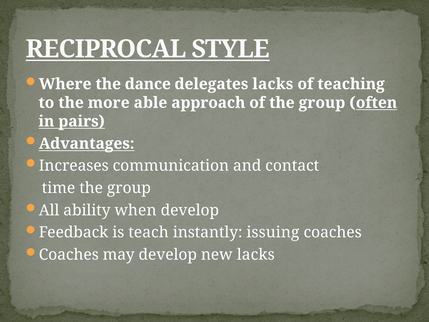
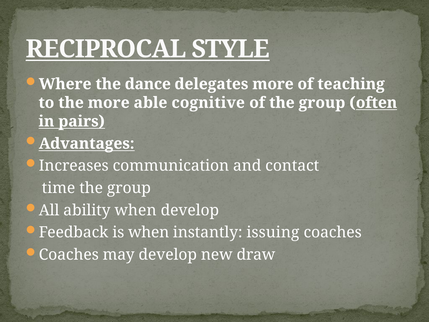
delegates lacks: lacks -> more
approach: approach -> cognitive
is teach: teach -> when
new lacks: lacks -> draw
